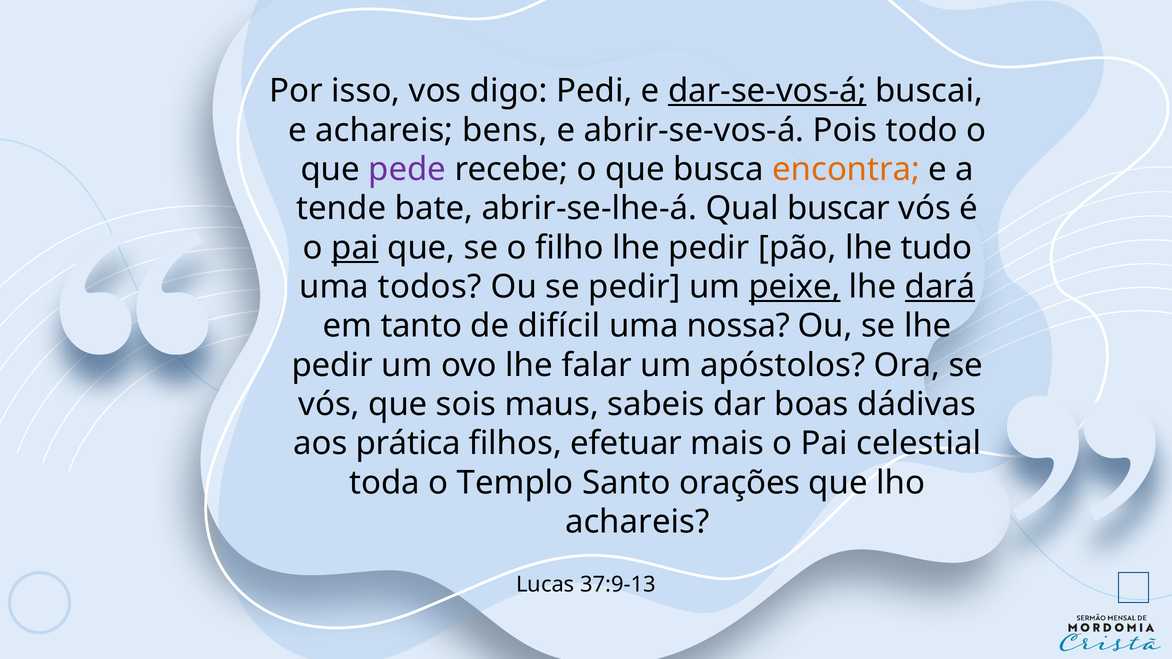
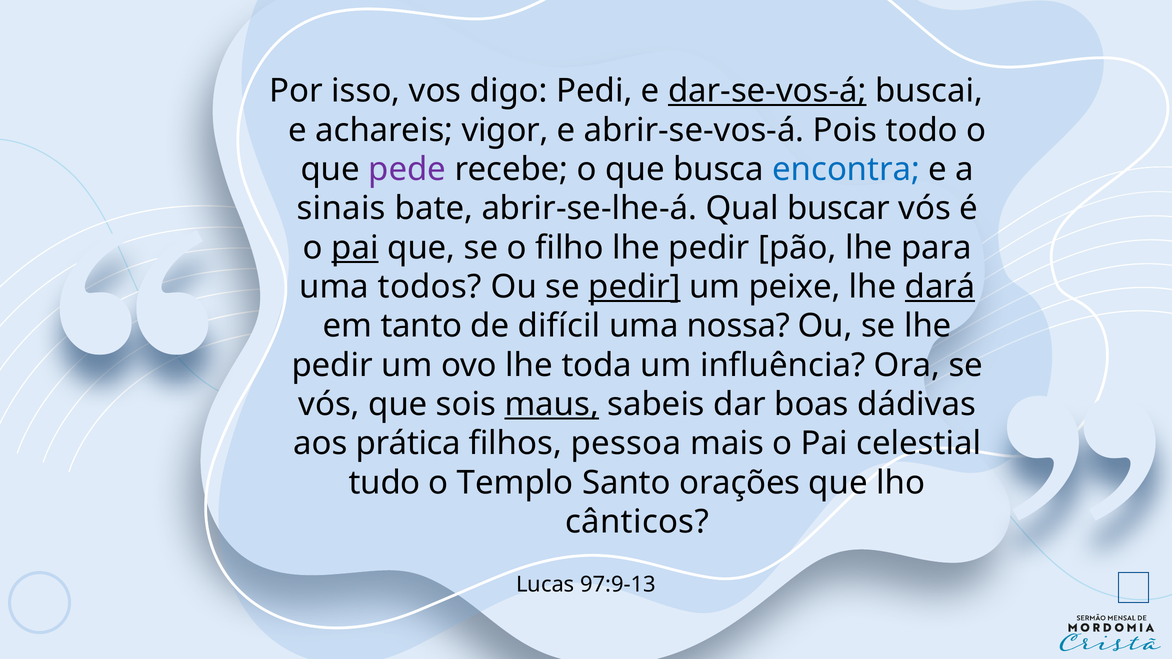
bens: bens -> vigor
encontra colour: orange -> blue
tende: tende -> sinais
tudo: tudo -> para
pedir at (634, 287) underline: none -> present
peixe underline: present -> none
falar: falar -> toda
apóstolos: apóstolos -> influência
maus underline: none -> present
efetuar: efetuar -> pessoa
toda: toda -> tudo
achareis at (637, 522): achareis -> cânticos
37:9-13: 37:9-13 -> 97:9-13
